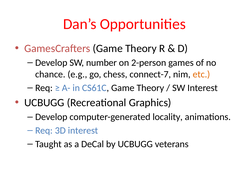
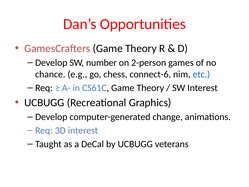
connect-7: connect-7 -> connect-6
etc colour: orange -> blue
locality: locality -> change
